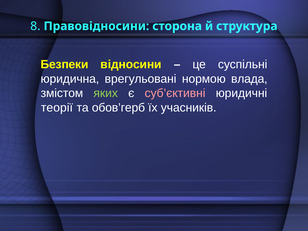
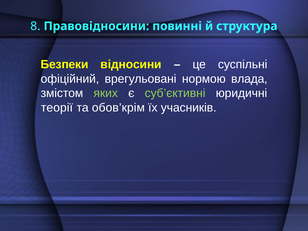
сторона: сторона -> повинні
юридична: юридична -> офіційний
суб’єктивні colour: pink -> light green
обов’герб: обов’герб -> обов’крім
